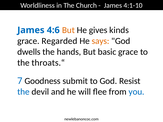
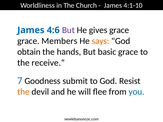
But at (68, 30) colour: orange -> purple
gives kinds: kinds -> grace
Regarded: Regarded -> Members
dwells: dwells -> obtain
throats.“: throats.“ -> receive.“
the at (23, 92) colour: blue -> orange
